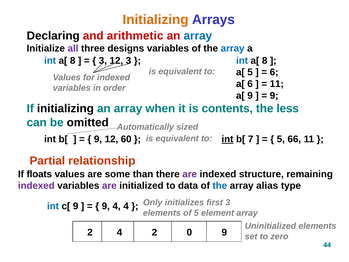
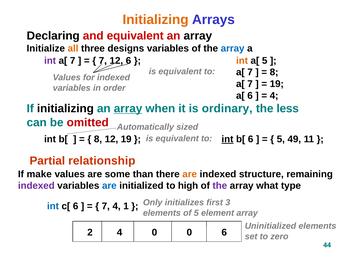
and arithmetic: arithmetic -> equivalent
array at (198, 36) colour: blue -> black
all colour: purple -> orange
int at (50, 61) colour: blue -> purple
8 at (73, 61): 8 -> 7
3 at (103, 61): 3 -> 7
12 3: 3 -> 6
int at (242, 61) colour: blue -> orange
8 at (265, 61): 8 -> 5
5 at (250, 72): 5 -> 7
6 at (274, 72): 6 -> 8
6 at (250, 84): 6 -> 7
11 at (277, 84): 11 -> 19
a[ 9: 9 -> 6
9 at (274, 95): 9 -> 4
array at (128, 108) underline: none -> present
contents: contents -> ordinary
omitted colour: black -> red
9 at (98, 139): 9 -> 8
12 60: 60 -> 19
b[ 7: 7 -> 6
66: 66 -> 49
floats: floats -> make
are at (190, 174) colour: purple -> orange
are at (109, 186) colour: purple -> blue
data: data -> high
the at (220, 186) colour: blue -> purple
alias: alias -> what
c[ 9: 9 -> 6
9 at (106, 206): 9 -> 7
4 4: 4 -> 1
4 2: 2 -> 0
0 9: 9 -> 6
